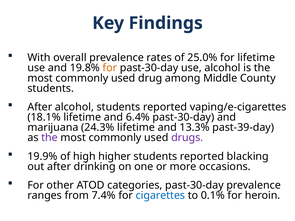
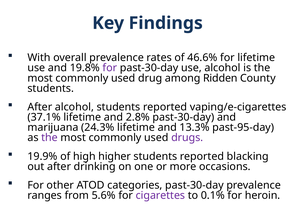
25.0%: 25.0% -> 46.6%
for at (110, 68) colour: orange -> purple
Middle: Middle -> Ridden
18.1%: 18.1% -> 37.1%
6.4%: 6.4% -> 2.8%
past-39-day: past-39-day -> past-95-day
7.4%: 7.4% -> 5.6%
cigarettes colour: blue -> purple
